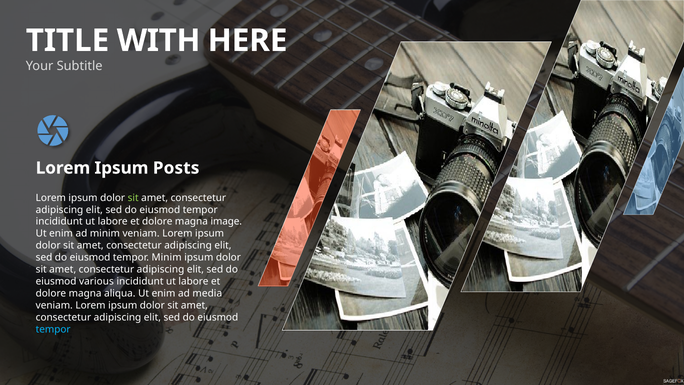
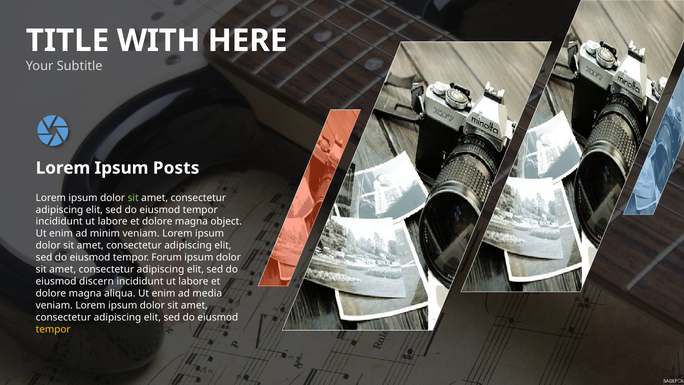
image: image -> object
tempor Minim: Minim -> Forum
various: various -> discern
tempor at (53, 329) colour: light blue -> yellow
